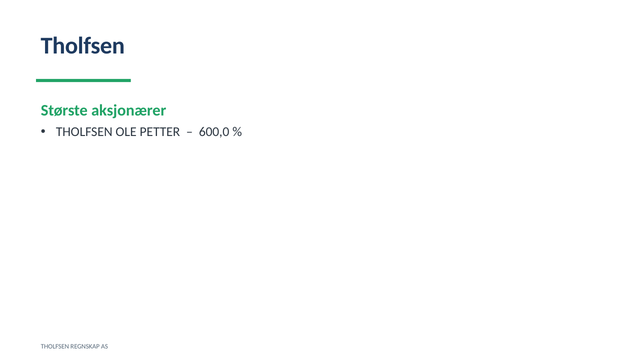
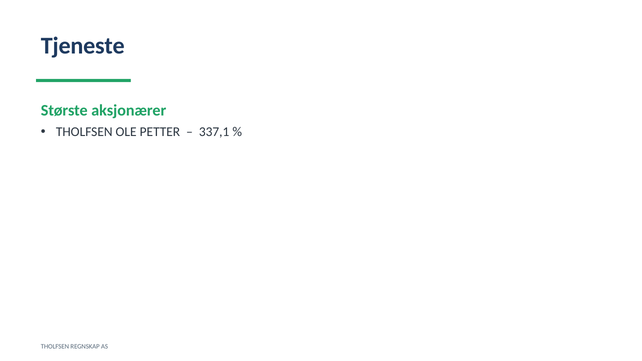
Tholfsen at (83, 46): Tholfsen -> Tjeneste
600,0: 600,0 -> 337,1
